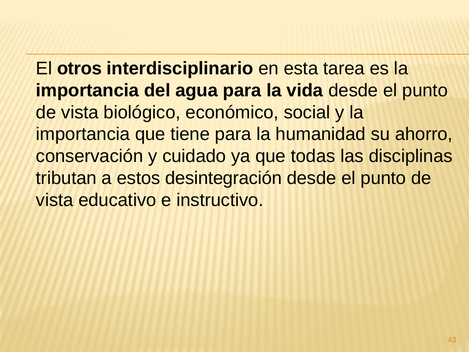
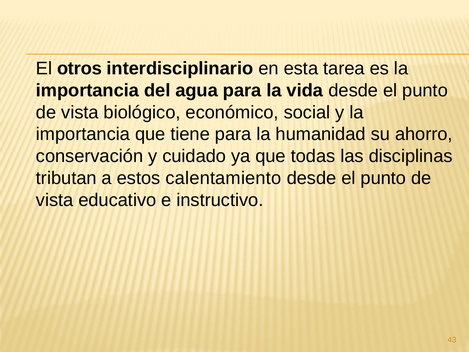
desintegración: desintegración -> calentamiento
